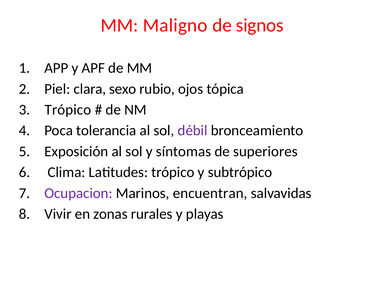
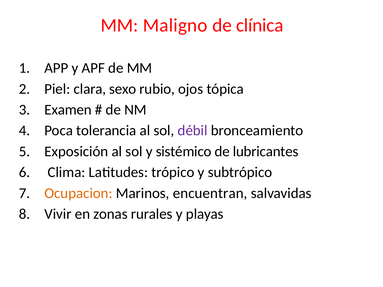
signos: signos -> clínica
Trópico at (68, 110): Trópico -> Examen
síntomas: síntomas -> sistémico
superiores: superiores -> lubricantes
Ocupacion colour: purple -> orange
